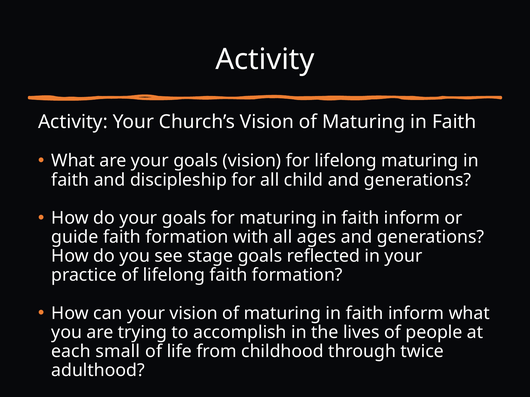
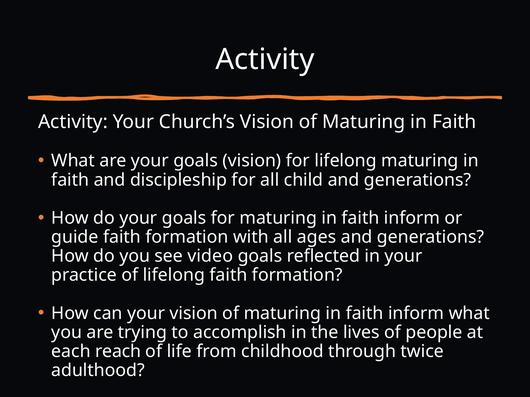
stage: stage -> video
small: small -> reach
